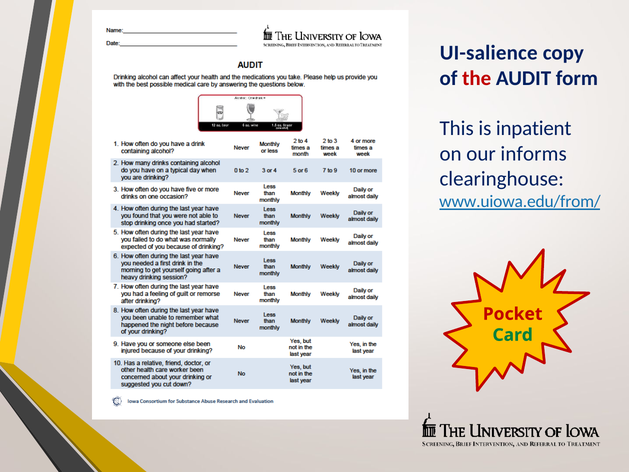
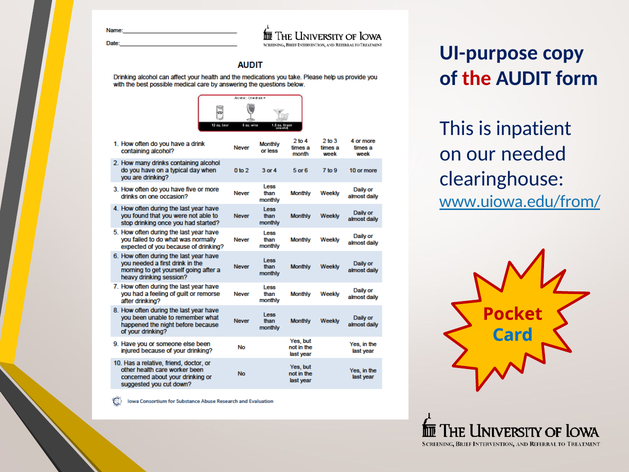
UI-salience: UI-salience -> UI-purpose
informs: informs -> needed
Card colour: green -> blue
